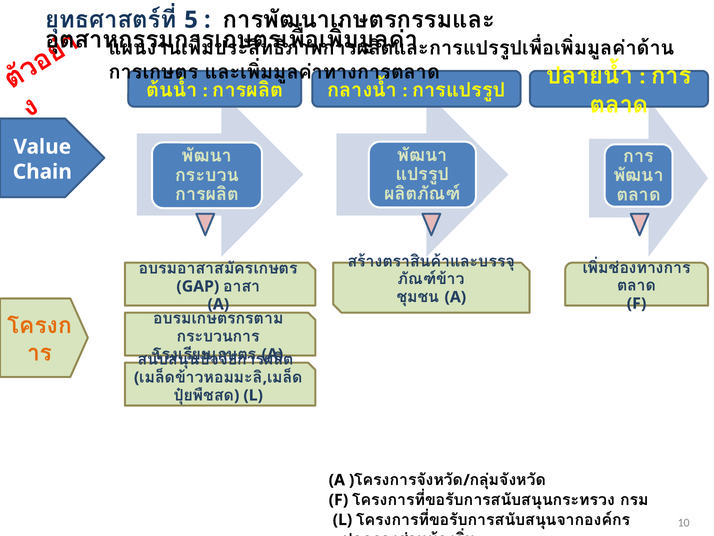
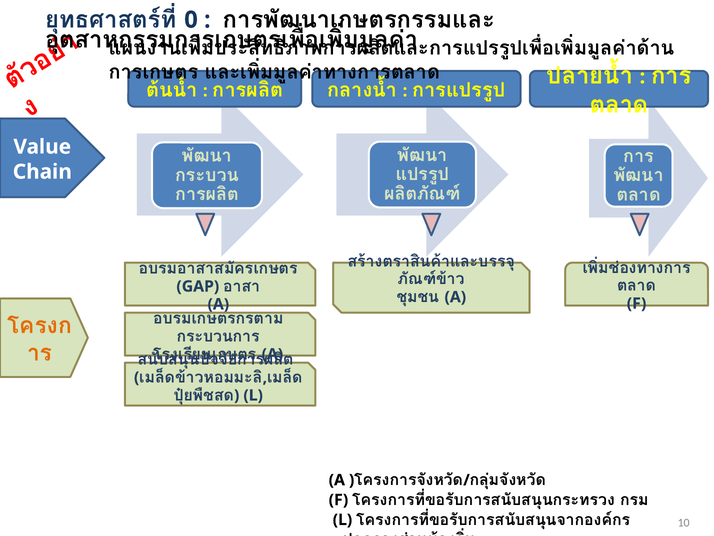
5: 5 -> 0
